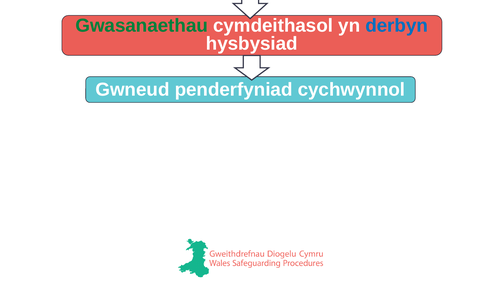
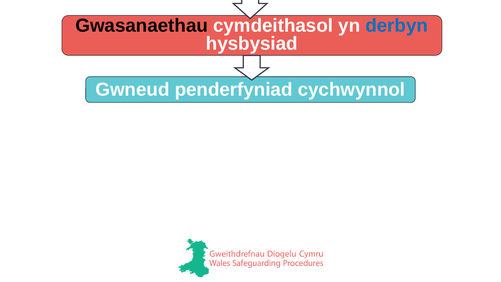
Gwasanaethau colour: green -> black
